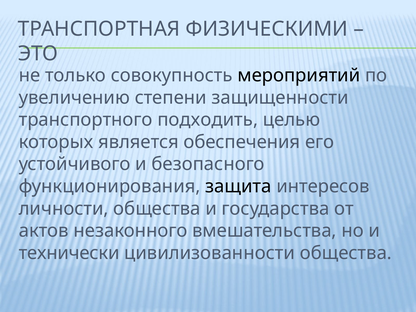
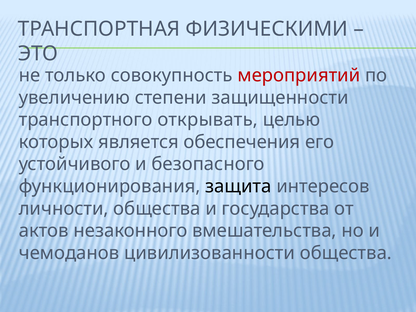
мероприятий colour: black -> red
подходить: подходить -> открывать
технически: технически -> чемоданов
